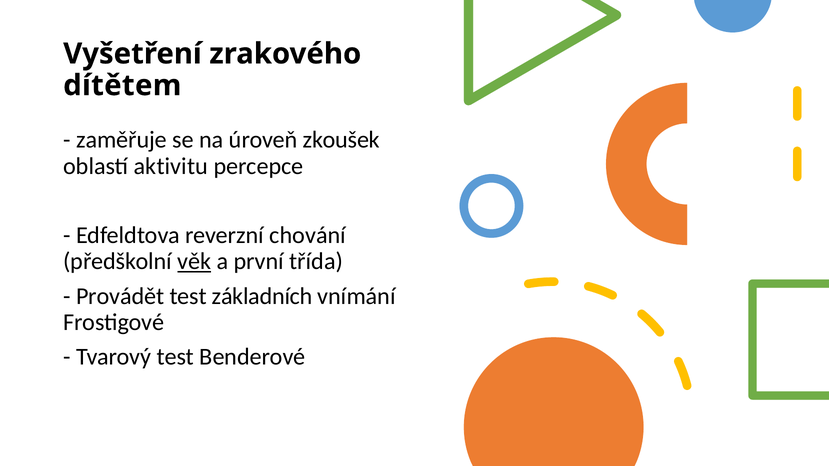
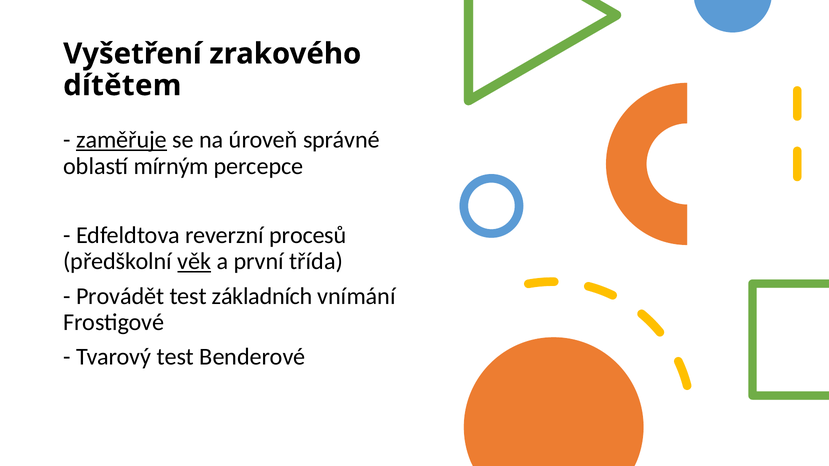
zaměřuje underline: none -> present
zkoušek: zkoušek -> správné
aktivitu: aktivitu -> mírným
chování: chování -> procesů
